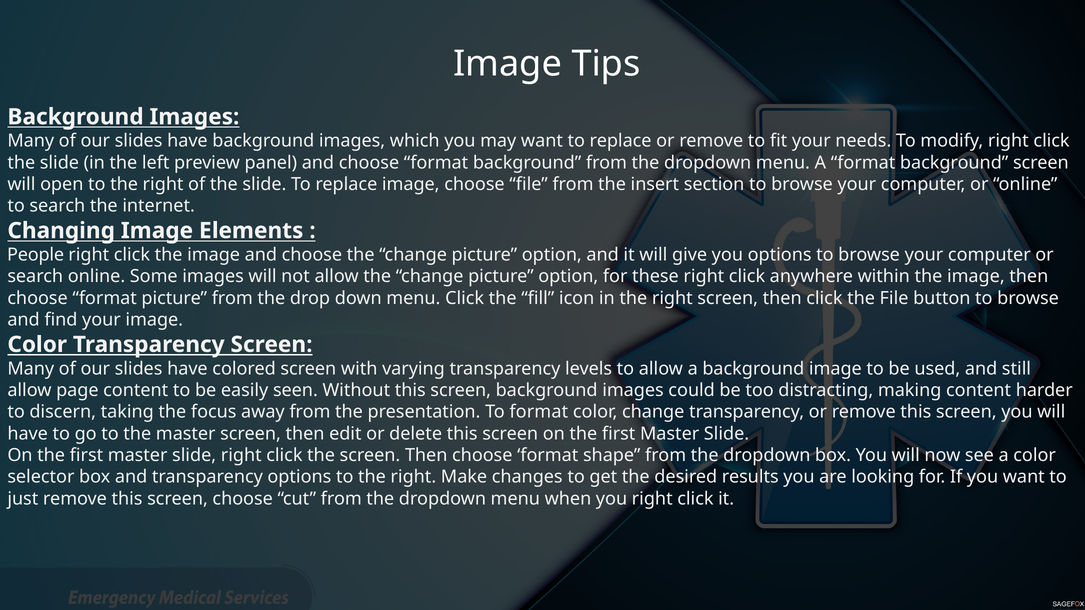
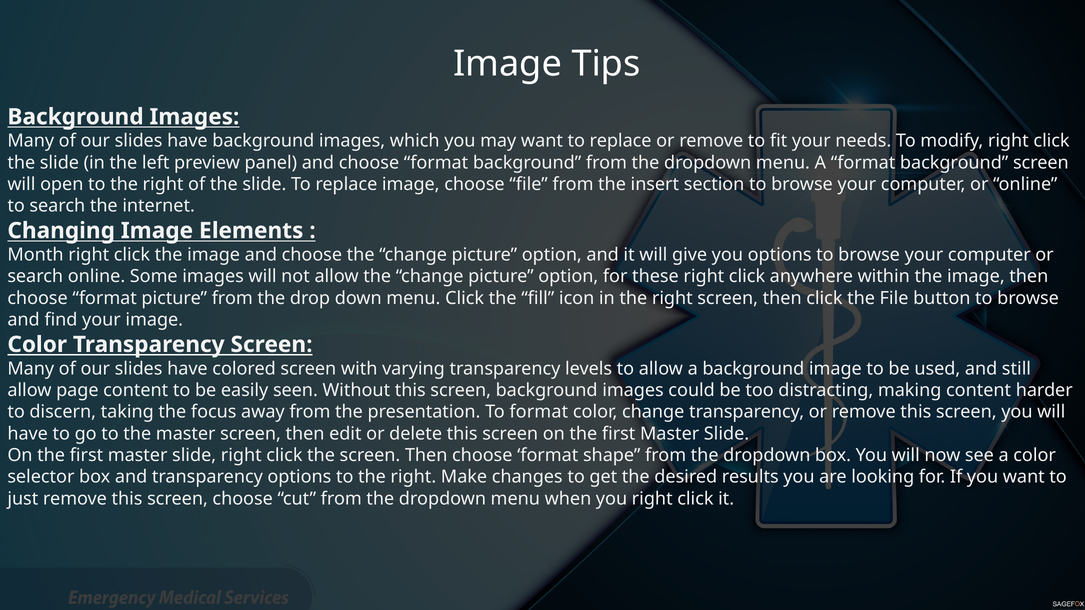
People: People -> Month
